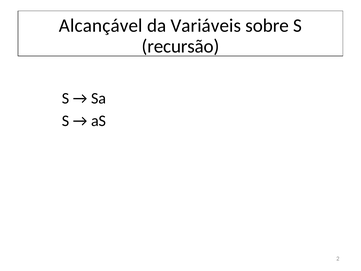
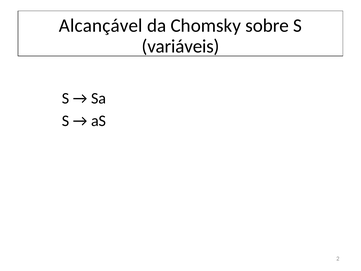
Variáveis: Variáveis -> Chomsky
recursão: recursão -> variáveis
